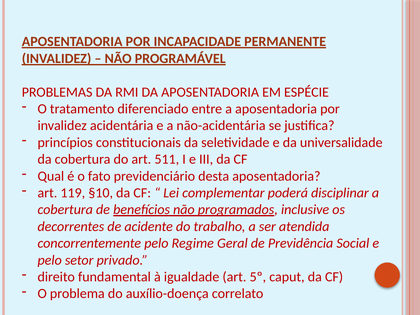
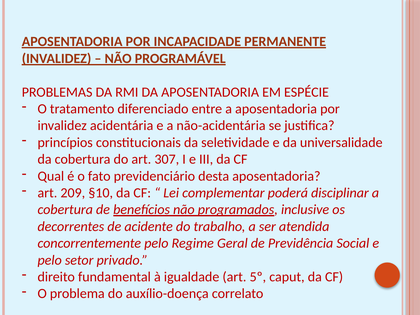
511: 511 -> 307
119: 119 -> 209
